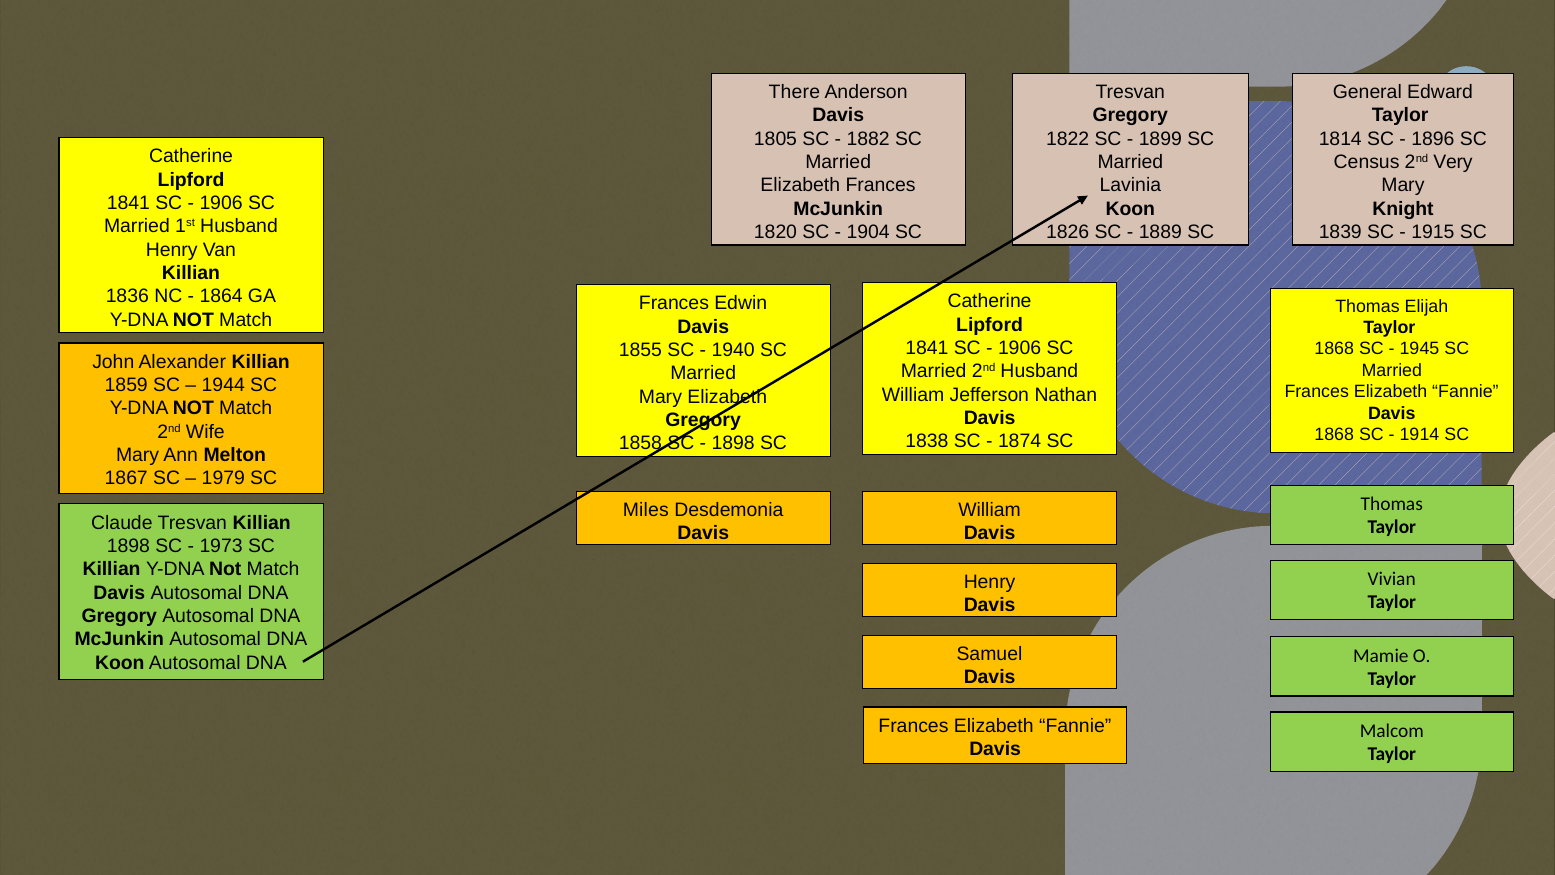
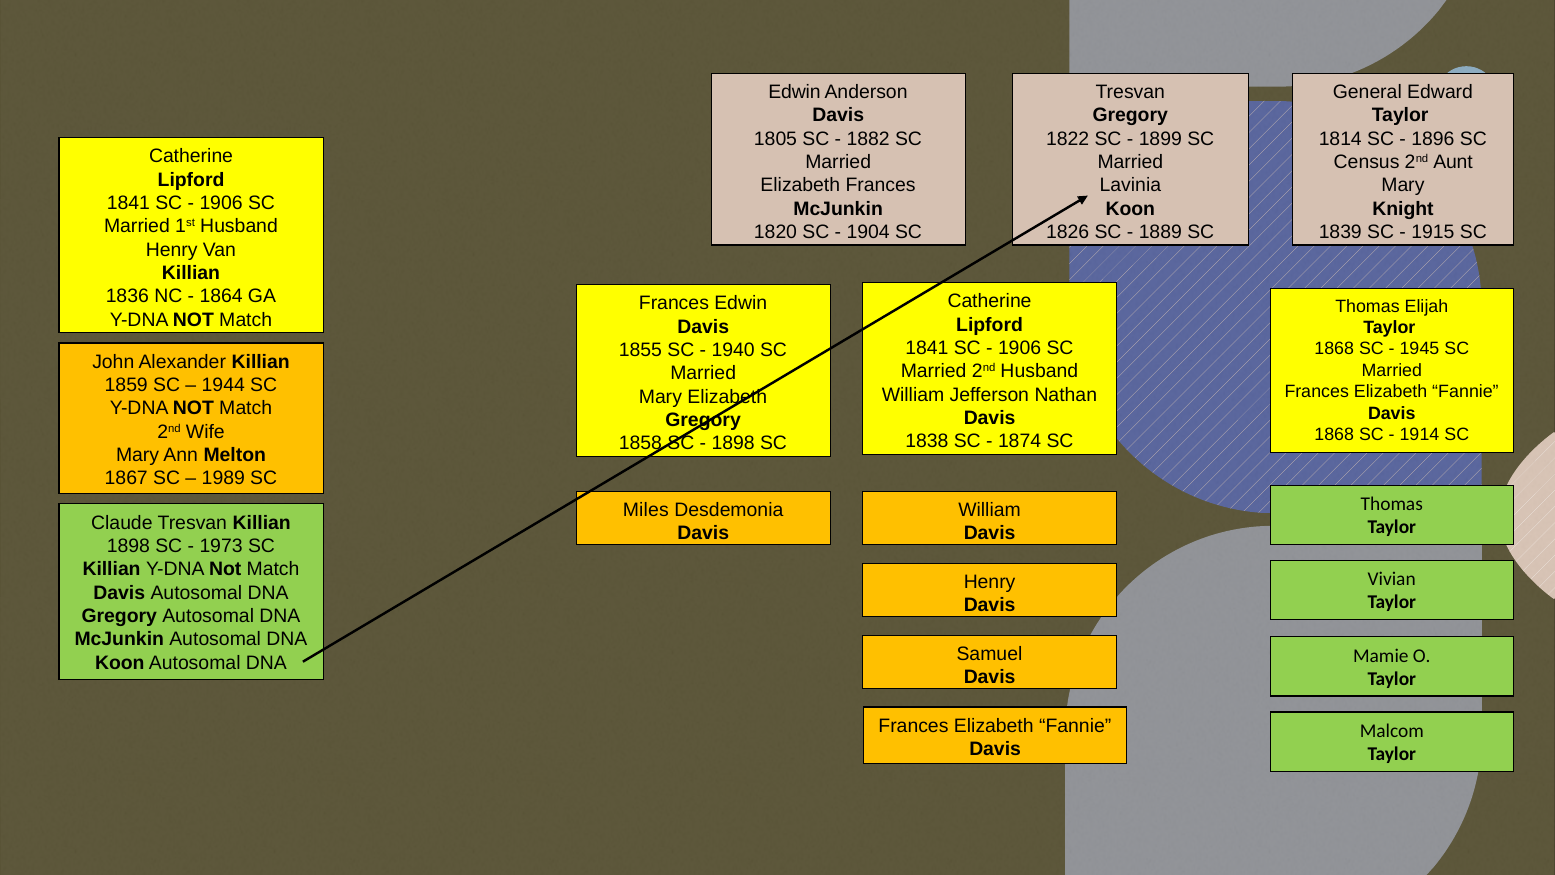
There at (794, 92): There -> Edwin
Very: Very -> Aunt
1979: 1979 -> 1989
